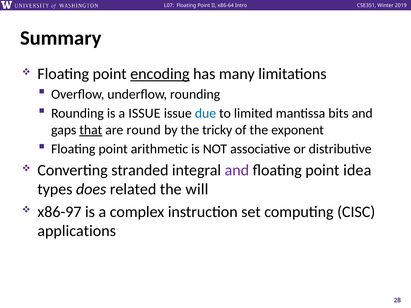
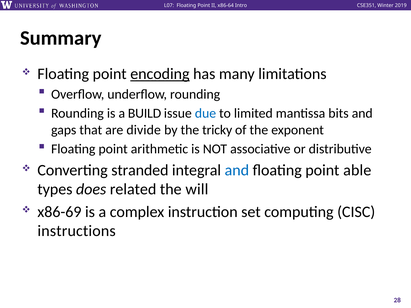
a ISSUE: ISSUE -> BUILD
that underline: present -> none
round: round -> divide
and at (237, 170) colour: purple -> blue
idea: idea -> able
x86-97: x86-97 -> x86-69
applications: applications -> instructions
